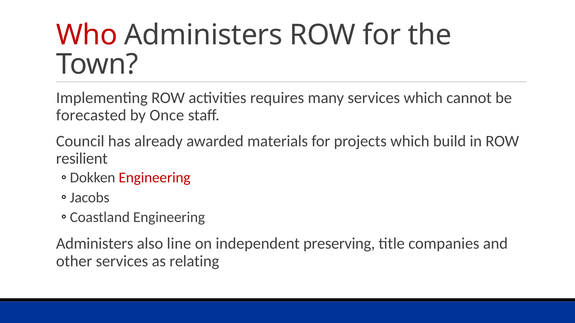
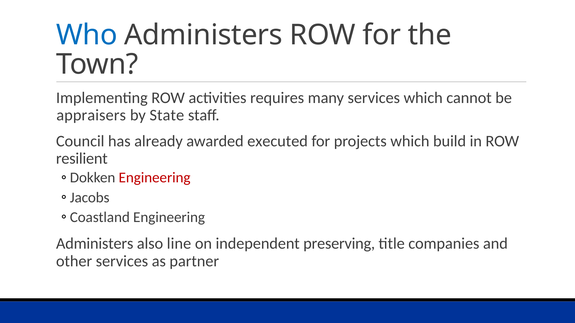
Who colour: red -> blue
forecasted: forecasted -> appraisers
Once: Once -> State
materials: materials -> executed
relating: relating -> partner
